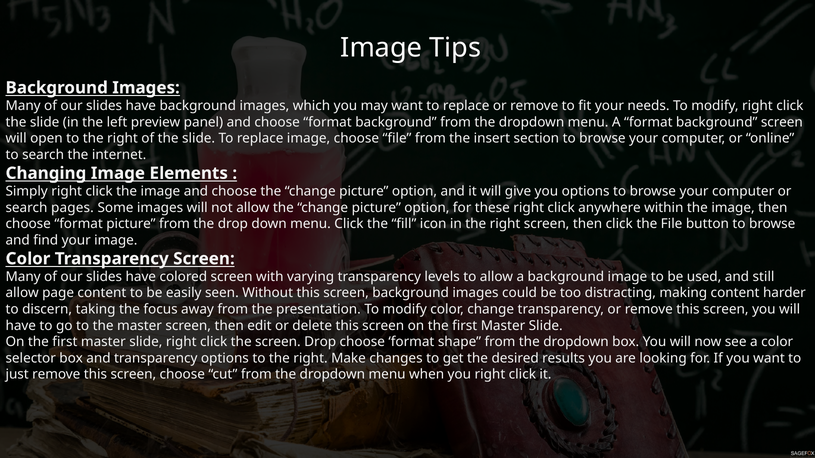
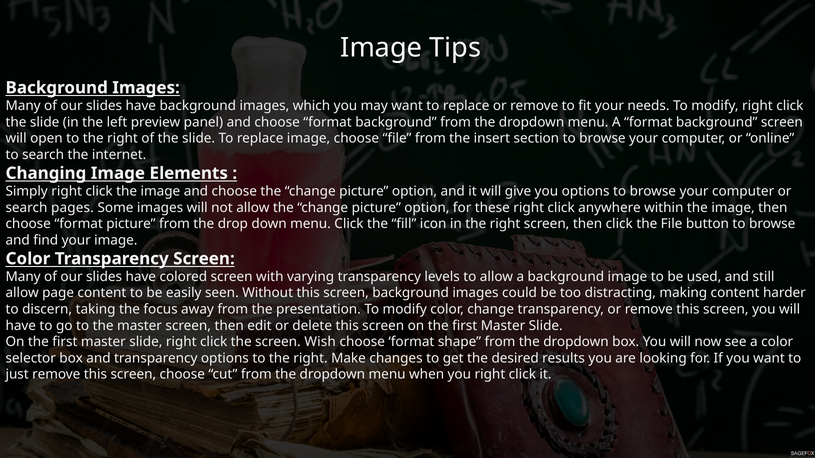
screen Drop: Drop -> Wish
